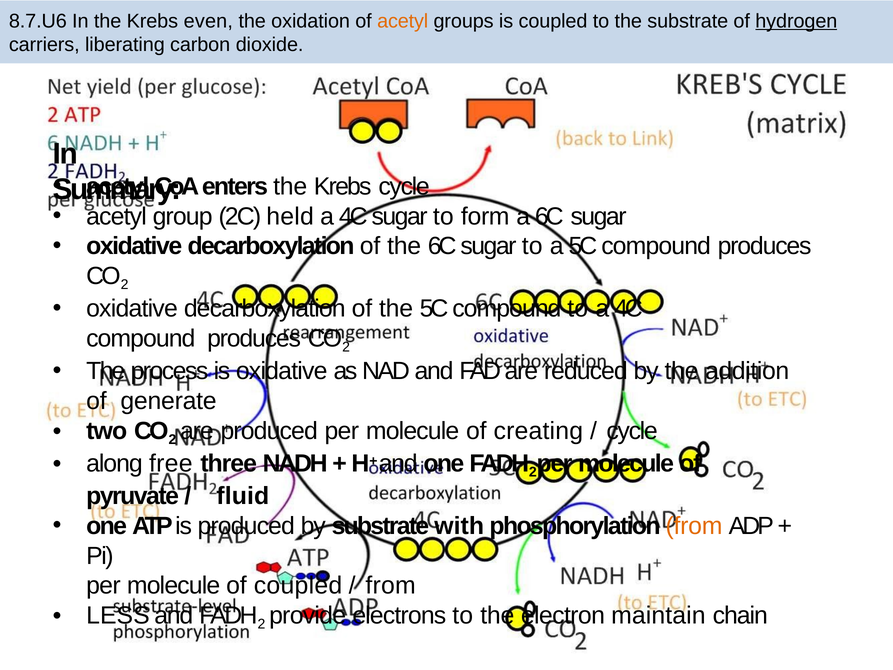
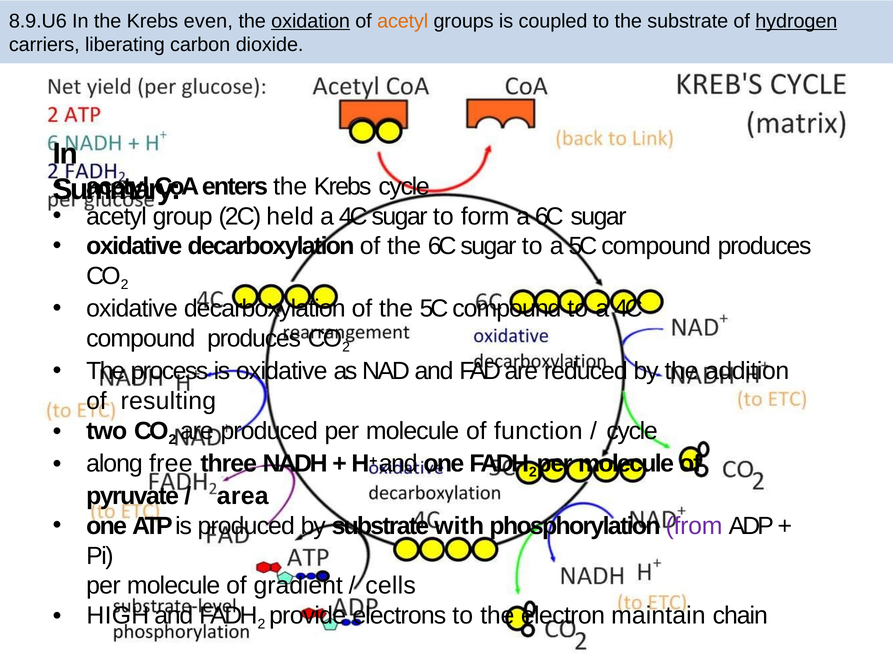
8.7.U6: 8.7.U6 -> 8.9.U6
oxidation underline: none -> present
generate: generate -> resulting
creating: creating -> function
fluid: fluid -> area
from at (694, 526) colour: orange -> purple
of coupled: coupled -> gradient
from at (391, 585): from -> cells
LESS: LESS -> HIGH
